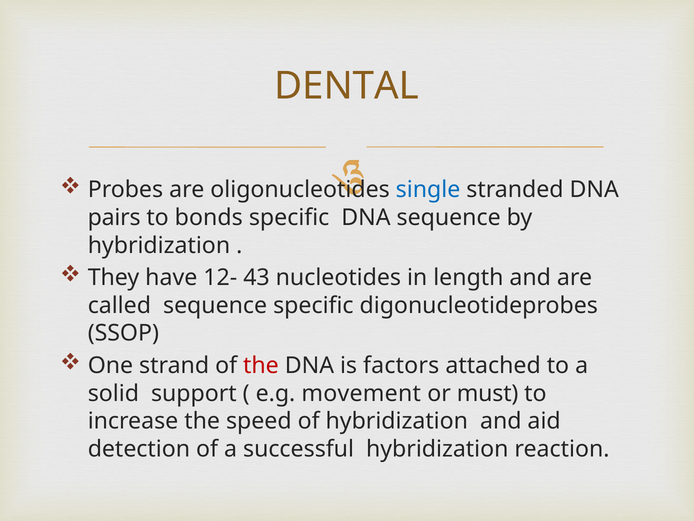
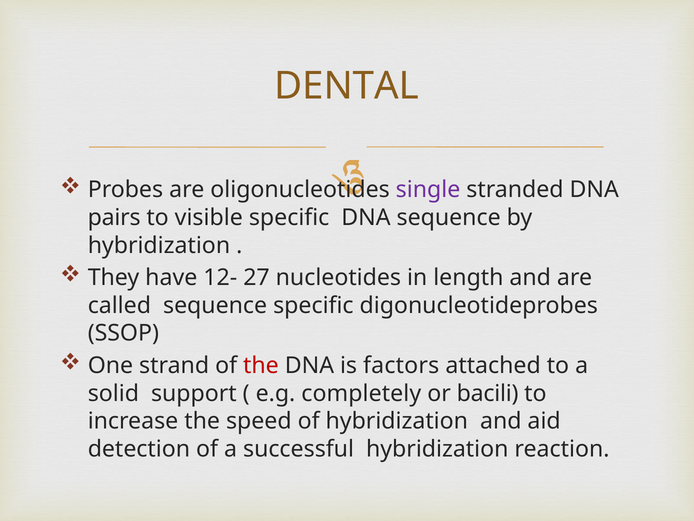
single colour: blue -> purple
bonds: bonds -> visible
43: 43 -> 27
movement: movement -> completely
must: must -> bacili
